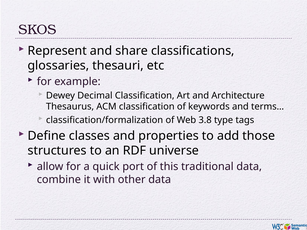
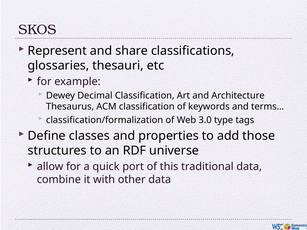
3.8: 3.8 -> 3.0
